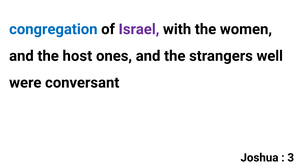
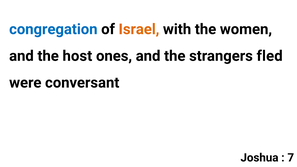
Israel colour: purple -> orange
well: well -> fled
3: 3 -> 7
